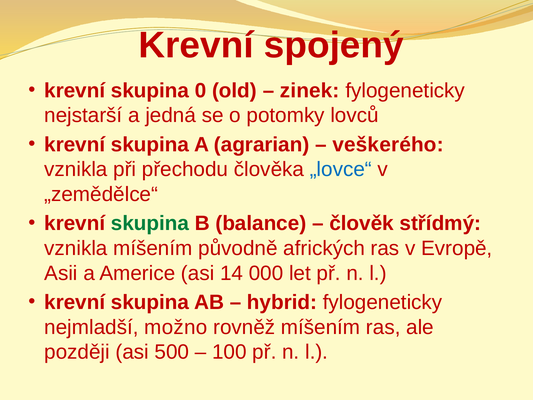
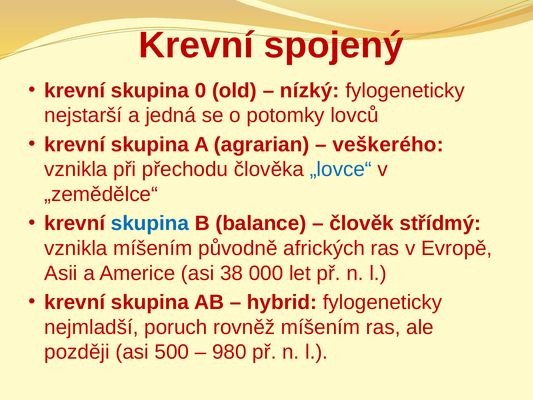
zinek: zinek -> nízký
skupina at (150, 223) colour: green -> blue
14: 14 -> 38
možno: možno -> poruch
100: 100 -> 980
